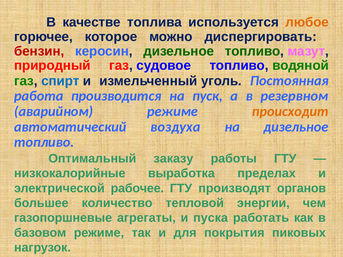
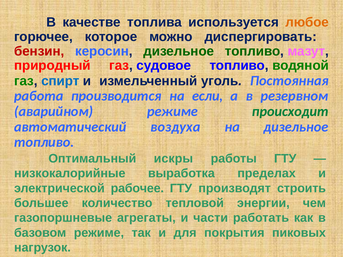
пуск: пуск -> если
происходит colour: orange -> green
заказу: заказу -> искры
органов: органов -> строить
пуска: пуска -> части
